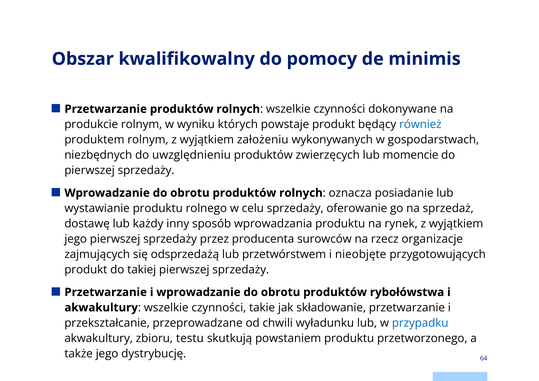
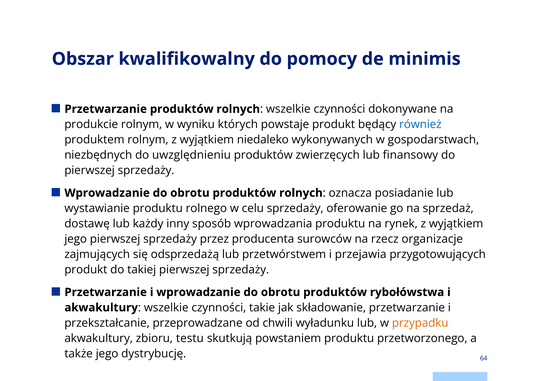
założeniu: założeniu -> niedaleko
momencie: momencie -> finansowy
nieobjęte: nieobjęte -> przejawia
przypadku colour: blue -> orange
